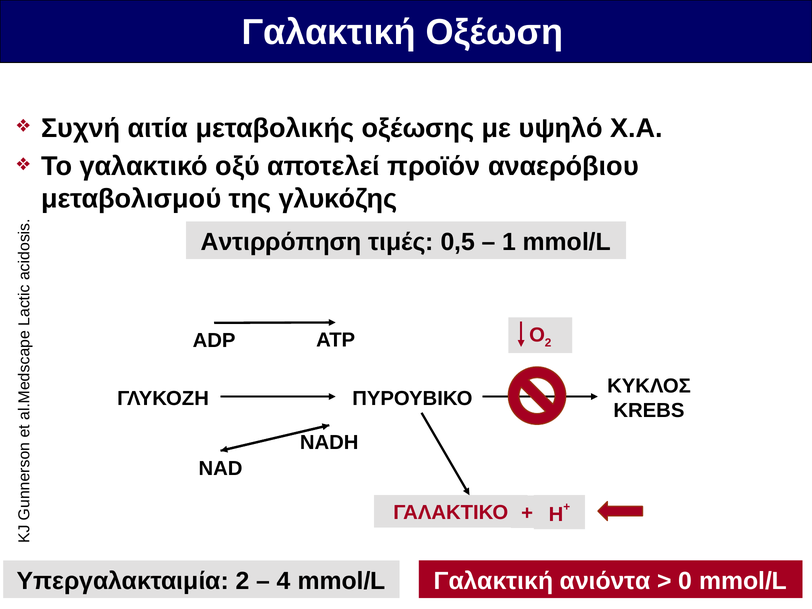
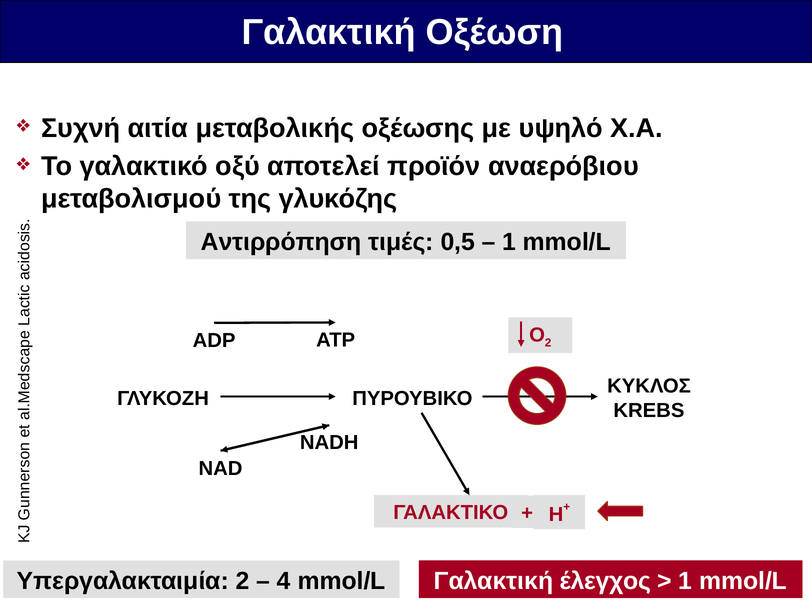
ανιόντα: ανιόντα -> έλεγχος
0 at (685, 581): 0 -> 1
